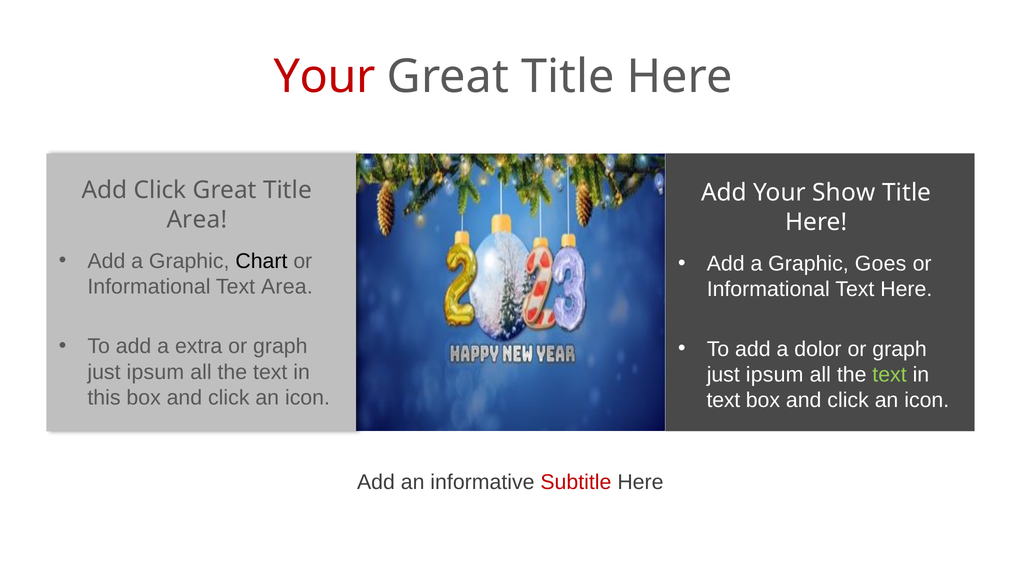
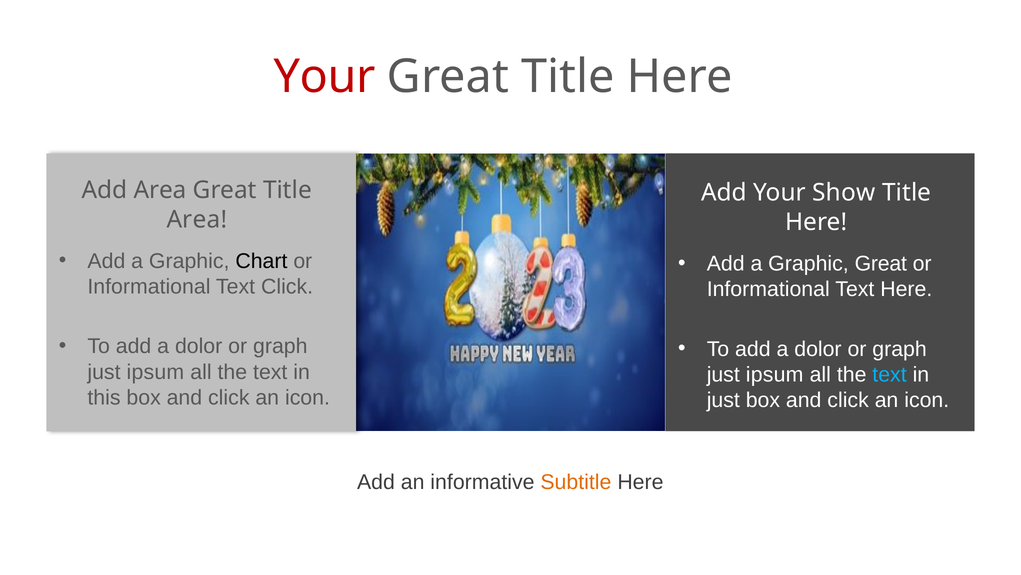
Add Click: Click -> Area
Graphic Goes: Goes -> Great
Text Area: Area -> Click
extra at (199, 346): extra -> dolor
text at (890, 374) colour: light green -> light blue
text at (723, 400): text -> just
Subtitle colour: red -> orange
